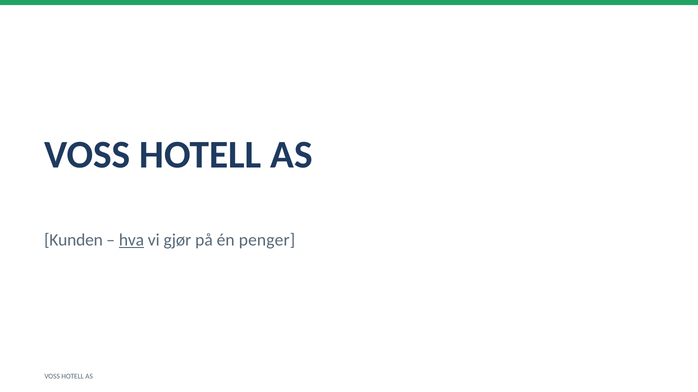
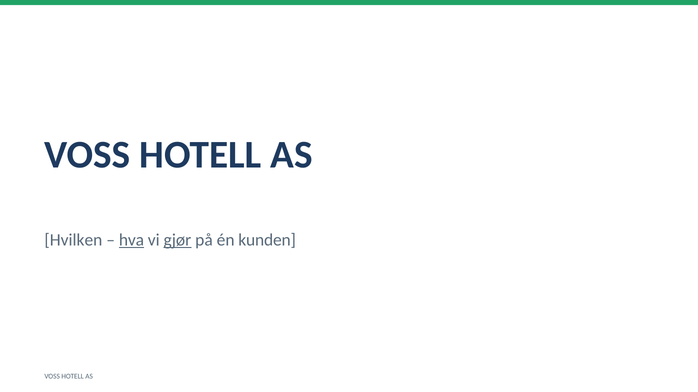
Kunden: Kunden -> Hvilken
gjør underline: none -> present
penger: penger -> kunden
